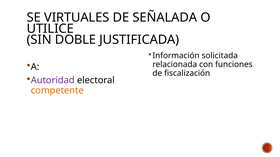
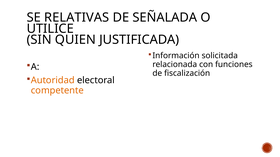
VIRTUALES: VIRTUALES -> RELATIVAS
DOBLE: DOBLE -> QUIEN
Autoridad colour: purple -> orange
